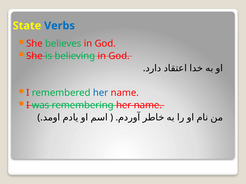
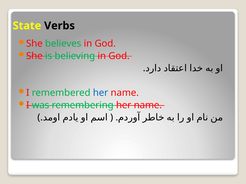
Verbs colour: blue -> black
